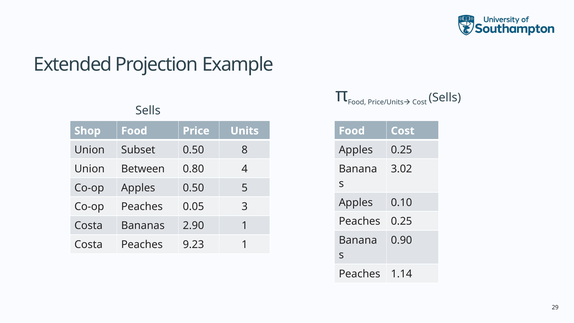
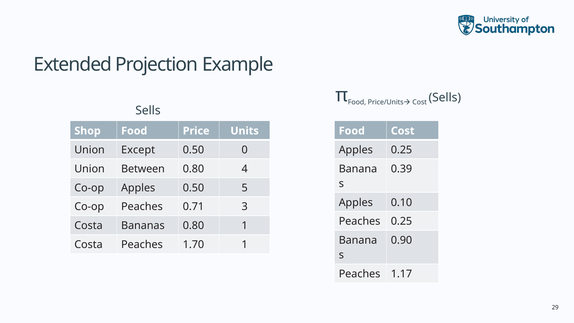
Subset: Subset -> Except
8: 8 -> 0
3.02: 3.02 -> 0.39
0.05: 0.05 -> 0.71
Bananas 2.90: 2.90 -> 0.80
9.23: 9.23 -> 1.70
1.14: 1.14 -> 1.17
